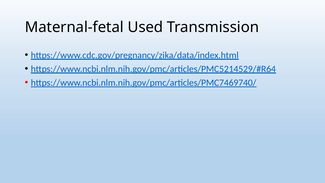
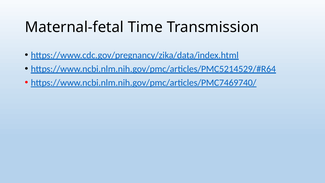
Used: Used -> Time
